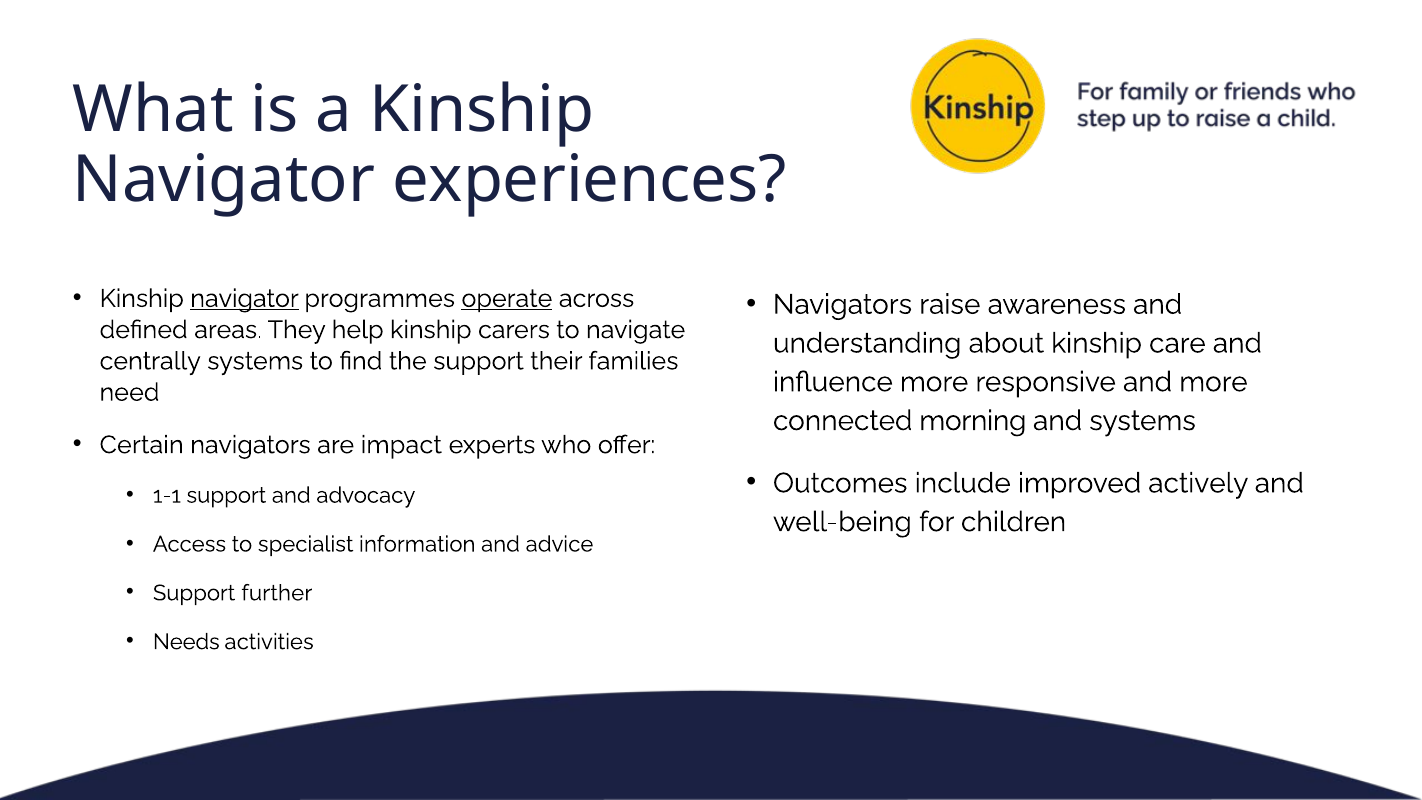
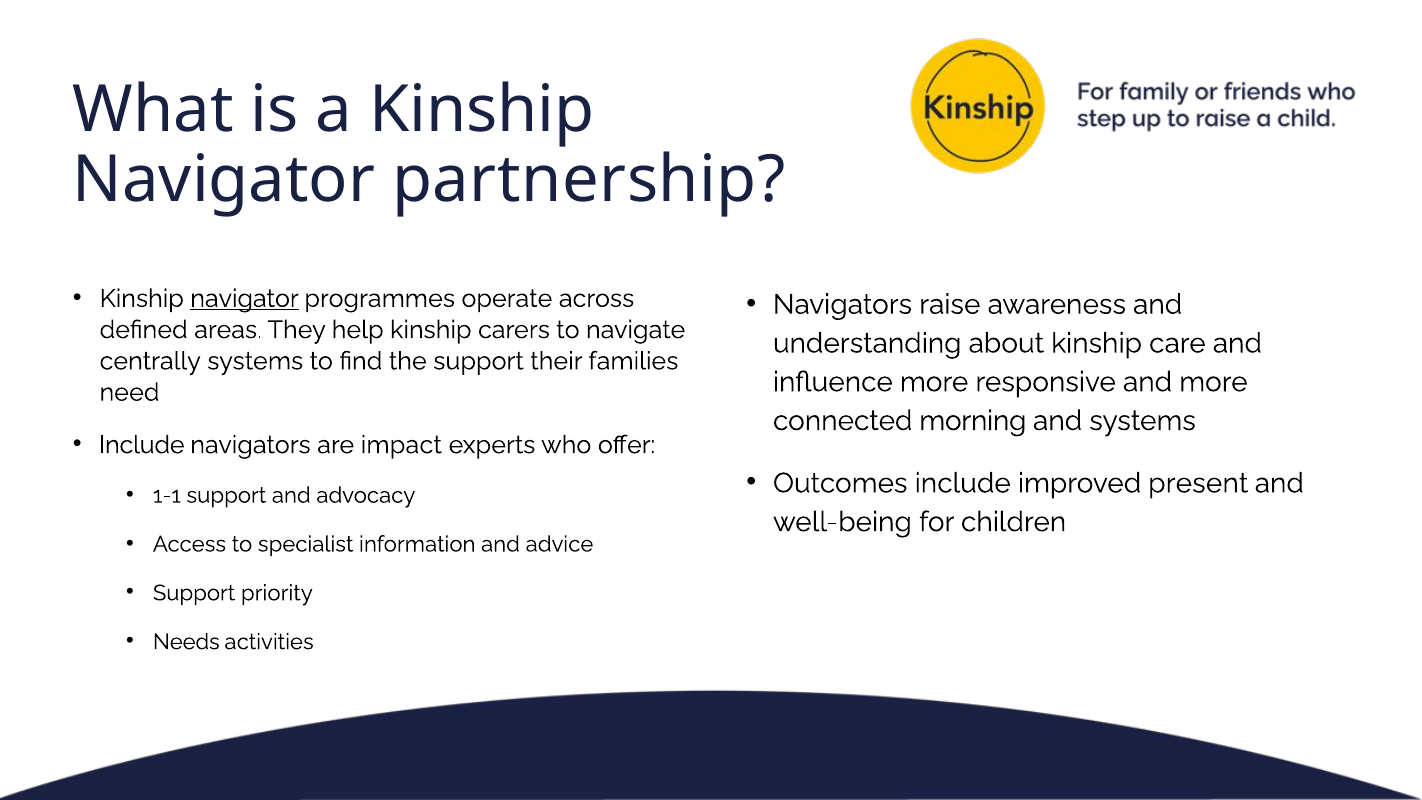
experiences: experiences -> partnership
operate underline: present -> none
Certain at (142, 445): Certain -> Include
actively: actively -> present
further: further -> priority
